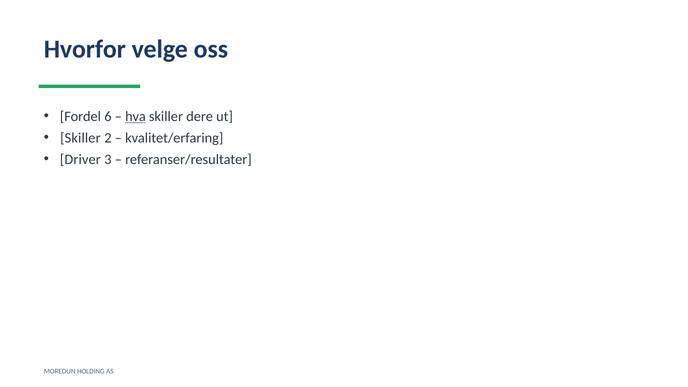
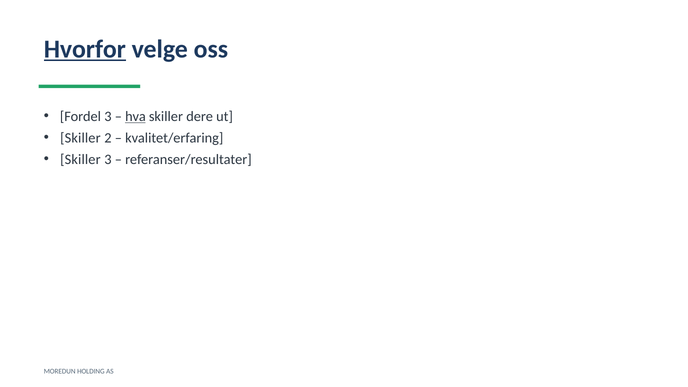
Hvorfor underline: none -> present
Fordel 6: 6 -> 3
Driver at (80, 160): Driver -> Skiller
